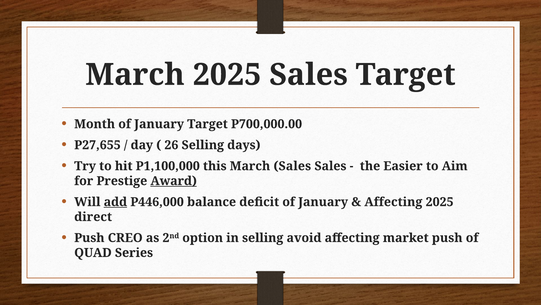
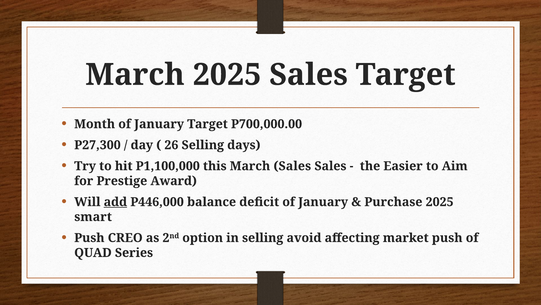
P27,655: P27,655 -> P27,300
Award underline: present -> none
Affecting at (393, 202): Affecting -> Purchase
direct: direct -> smart
